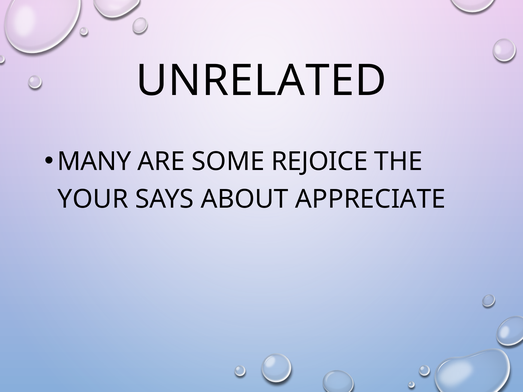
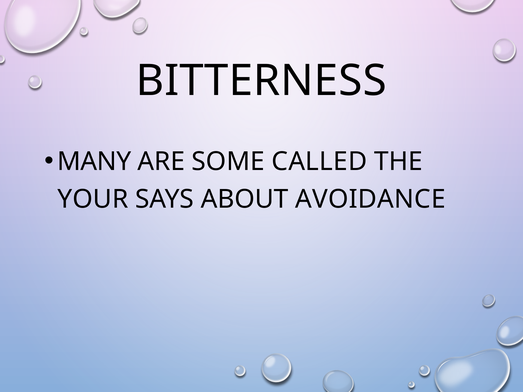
UNRELATED: UNRELATED -> BITTERNESS
REJOICE: REJOICE -> CALLED
APPRECIATE: APPRECIATE -> AVOIDANCE
